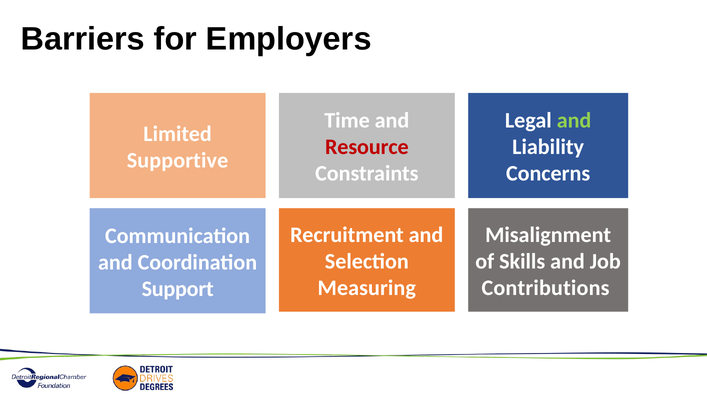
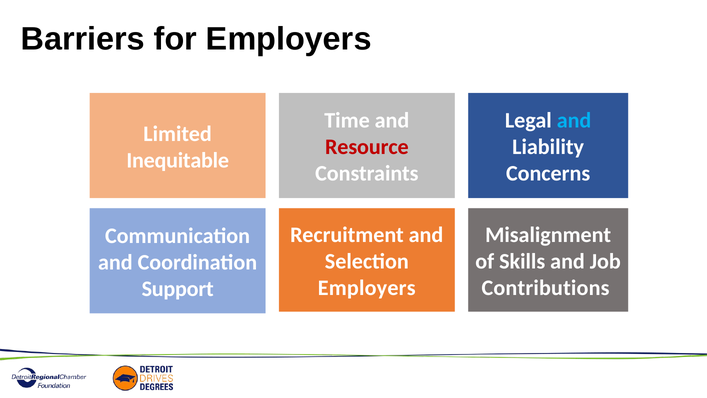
and at (574, 120) colour: light green -> light blue
Supportive: Supportive -> Inequitable
Measuring at (367, 288): Measuring -> Employers
